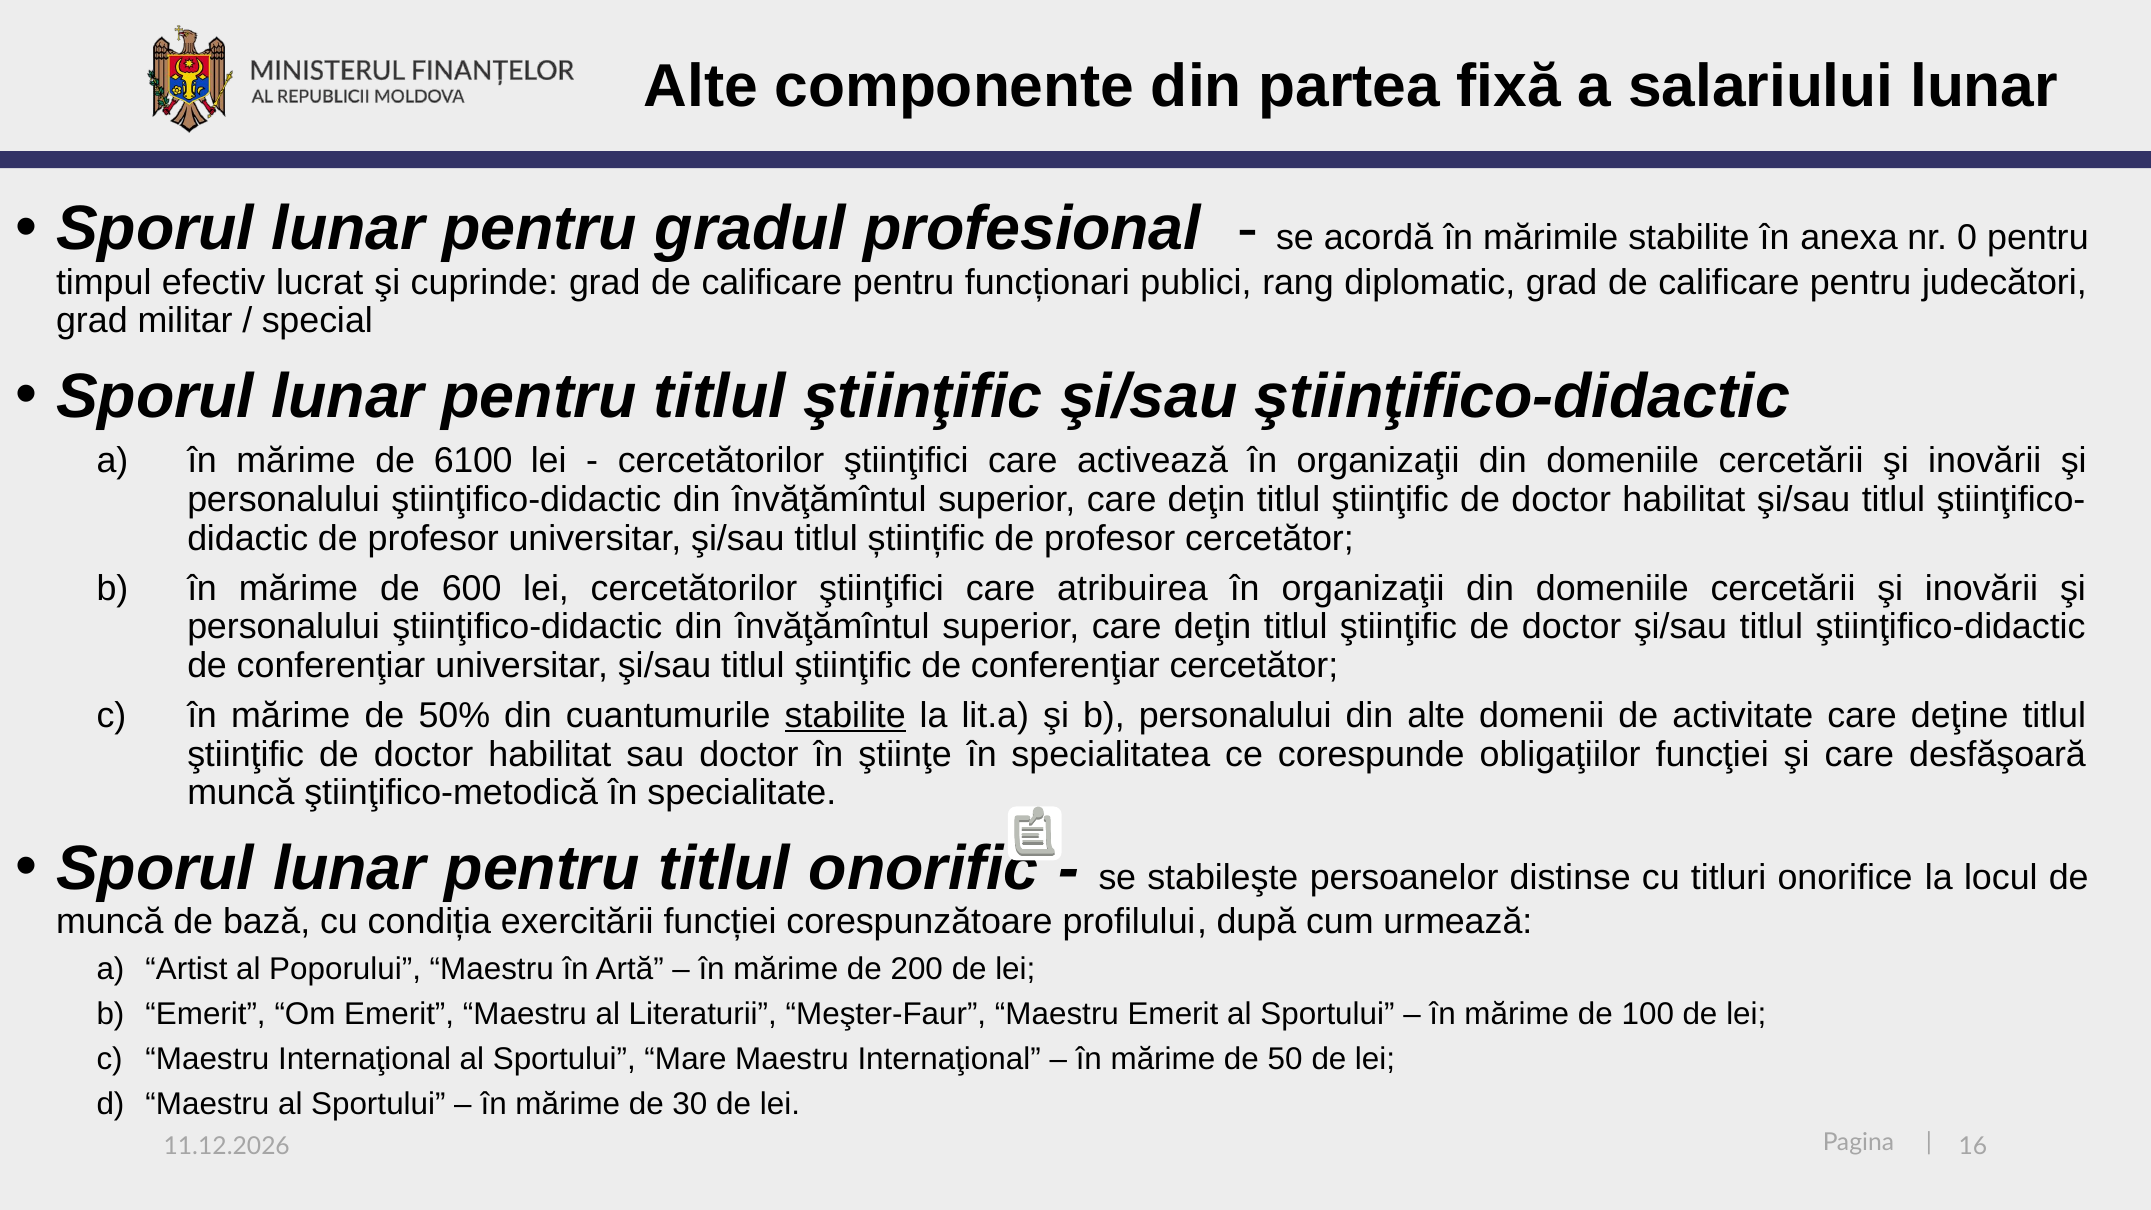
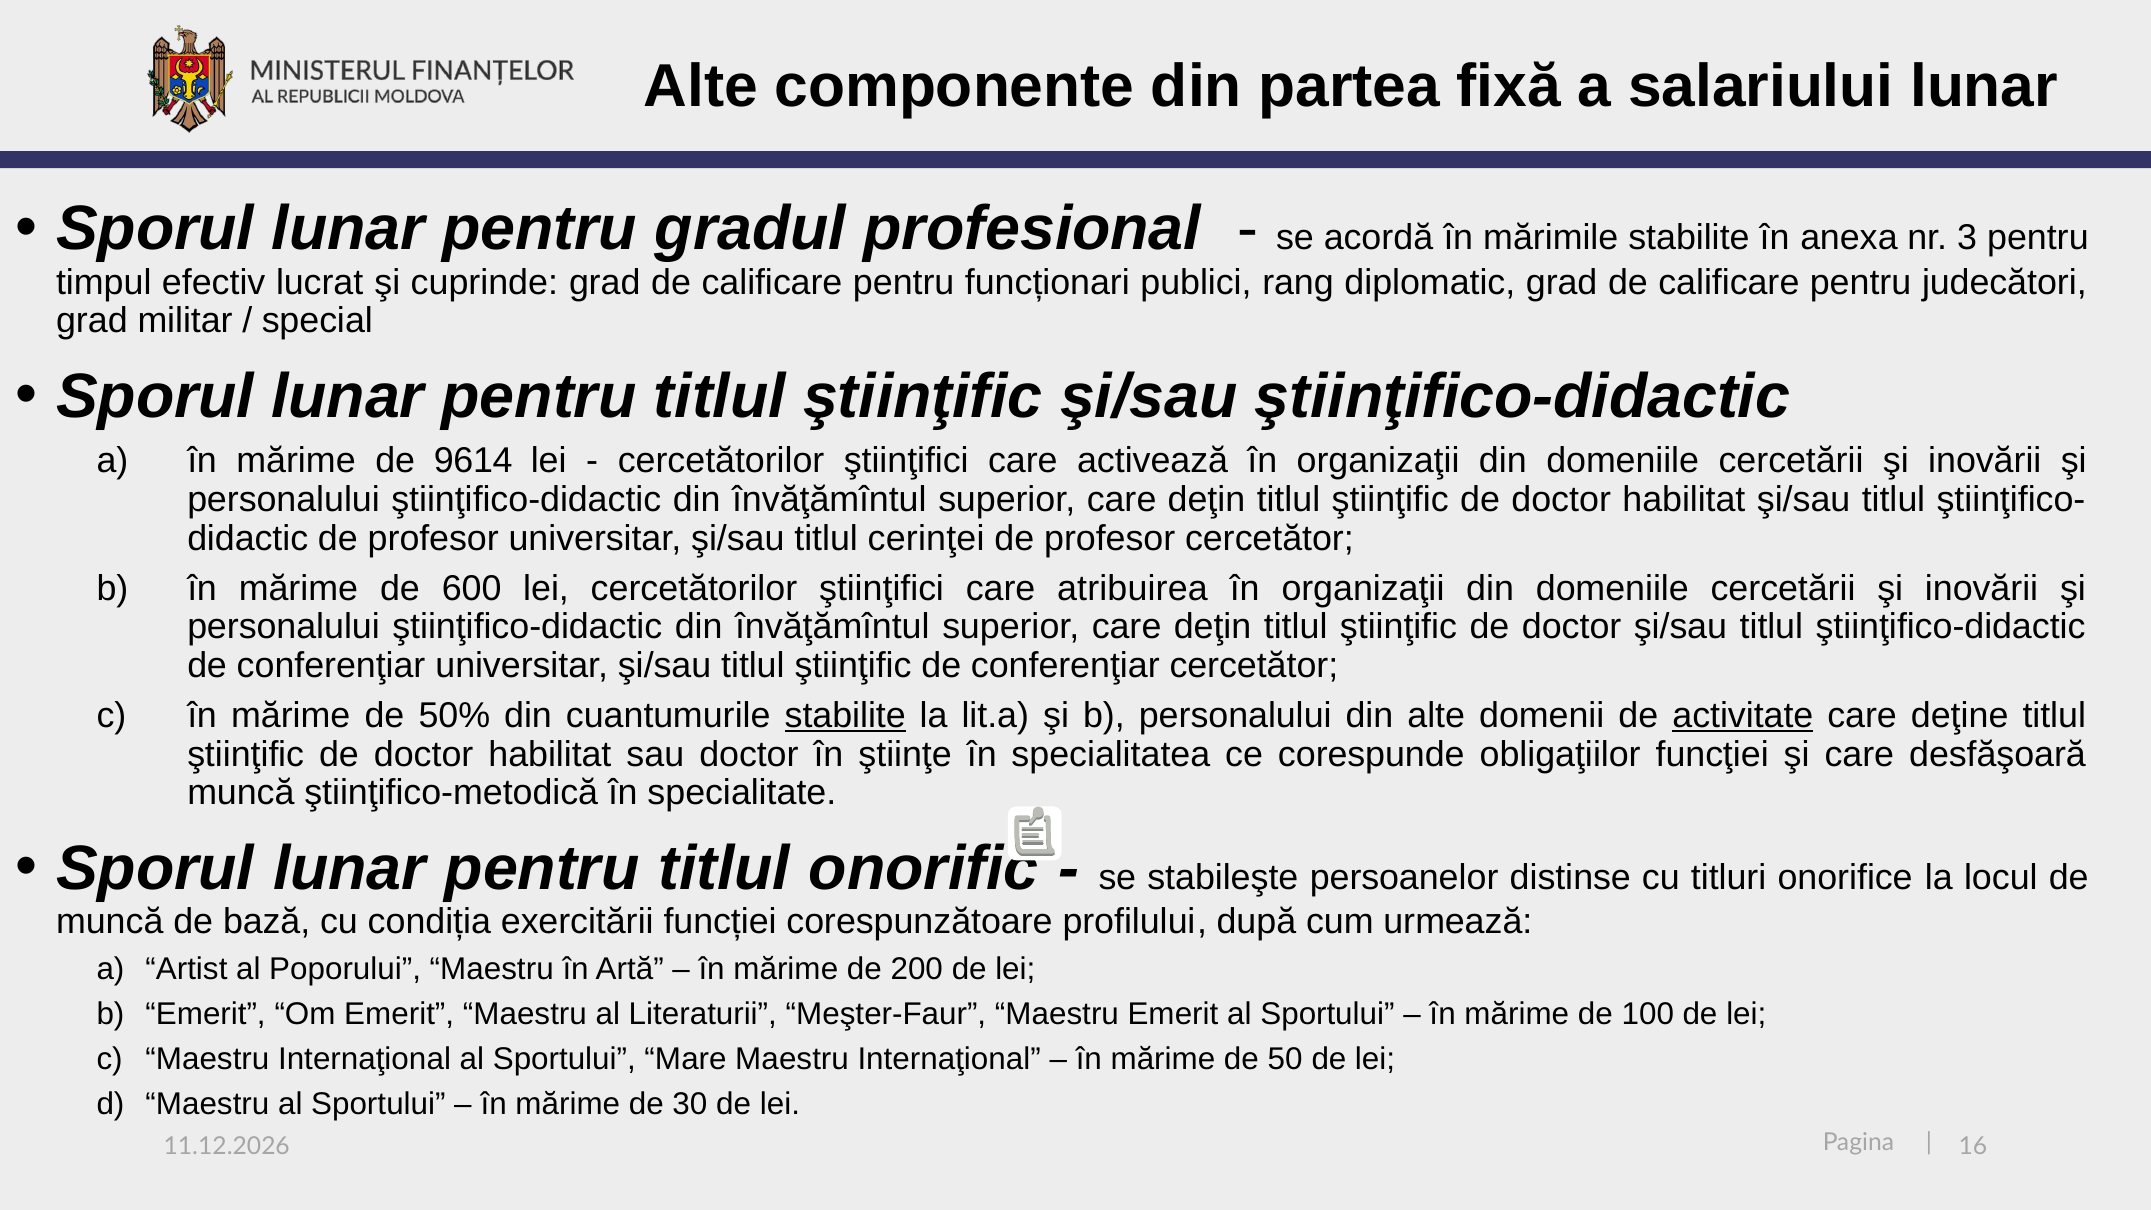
0: 0 -> 3
6100: 6100 -> 9614
științific: științific -> cerinţei
activitate underline: none -> present
